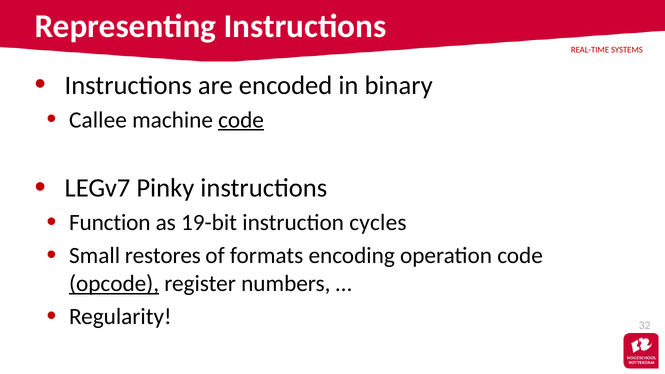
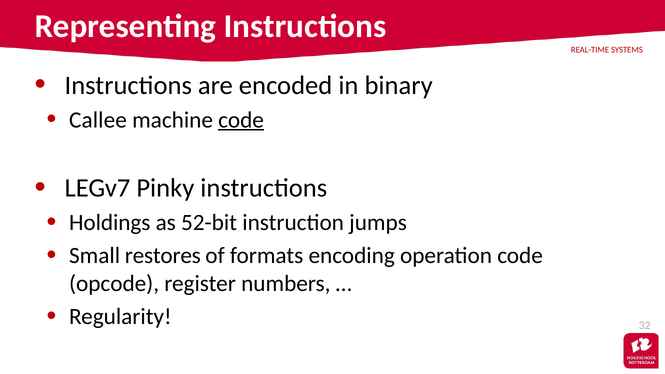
Function: Function -> Holdings
19-bit: 19-bit -> 52-bit
cycles: cycles -> jumps
opcode underline: present -> none
